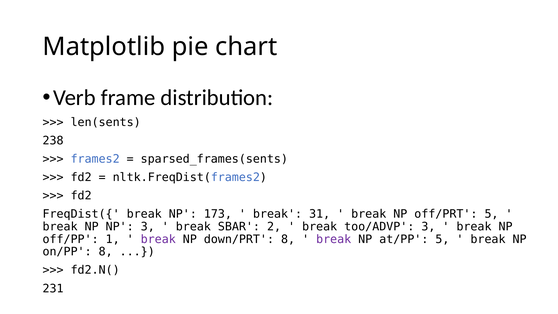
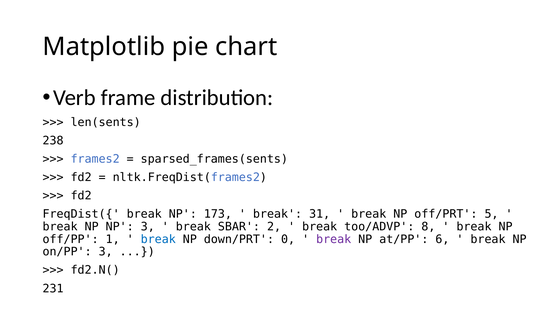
too/ADVP 3: 3 -> 8
break at (158, 239) colour: purple -> blue
down/PRT 8: 8 -> 0
at/PP 5: 5 -> 6
on/PP 8: 8 -> 3
